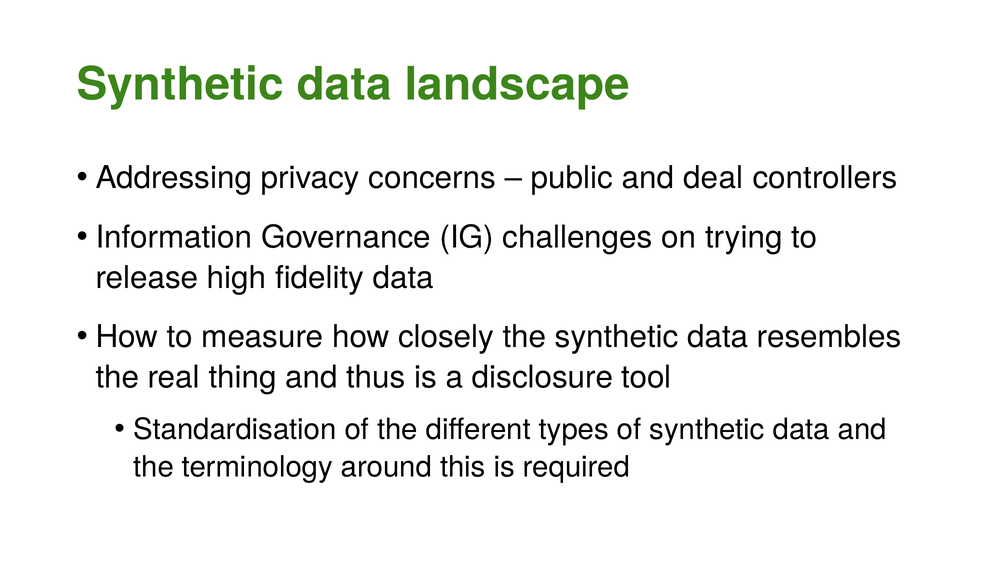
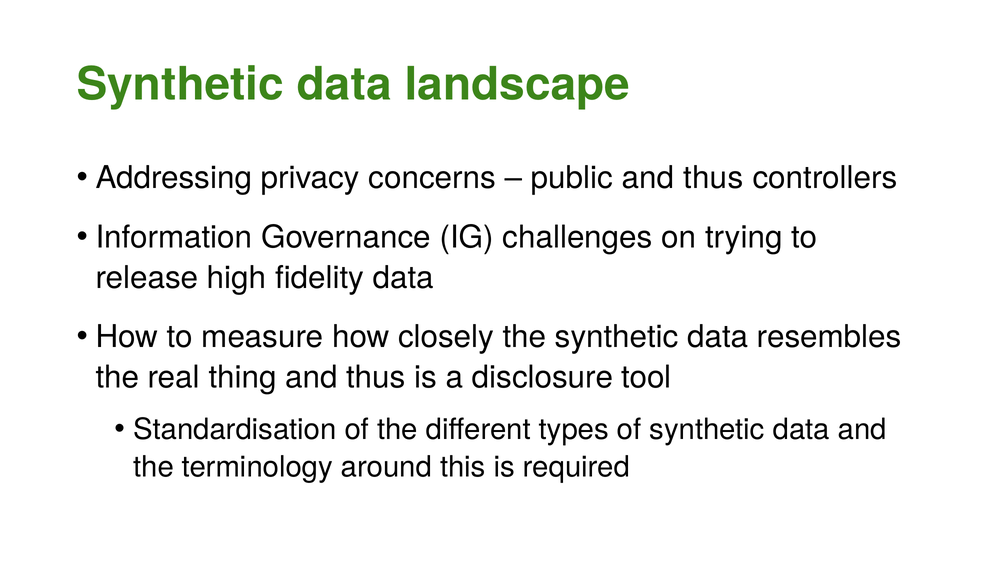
public and deal: deal -> thus
